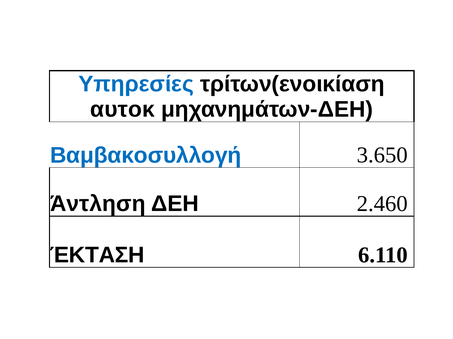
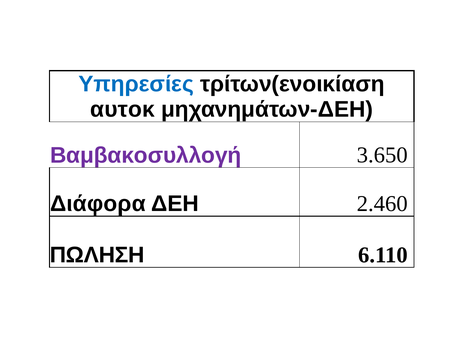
Βαμβακοσυλλογή colour: blue -> purple
Άντληση: Άντληση -> Διάφορα
ΈΚΤΑΣΗ: ΈΚΤΑΣΗ -> ΠΩΛΗΣΗ
